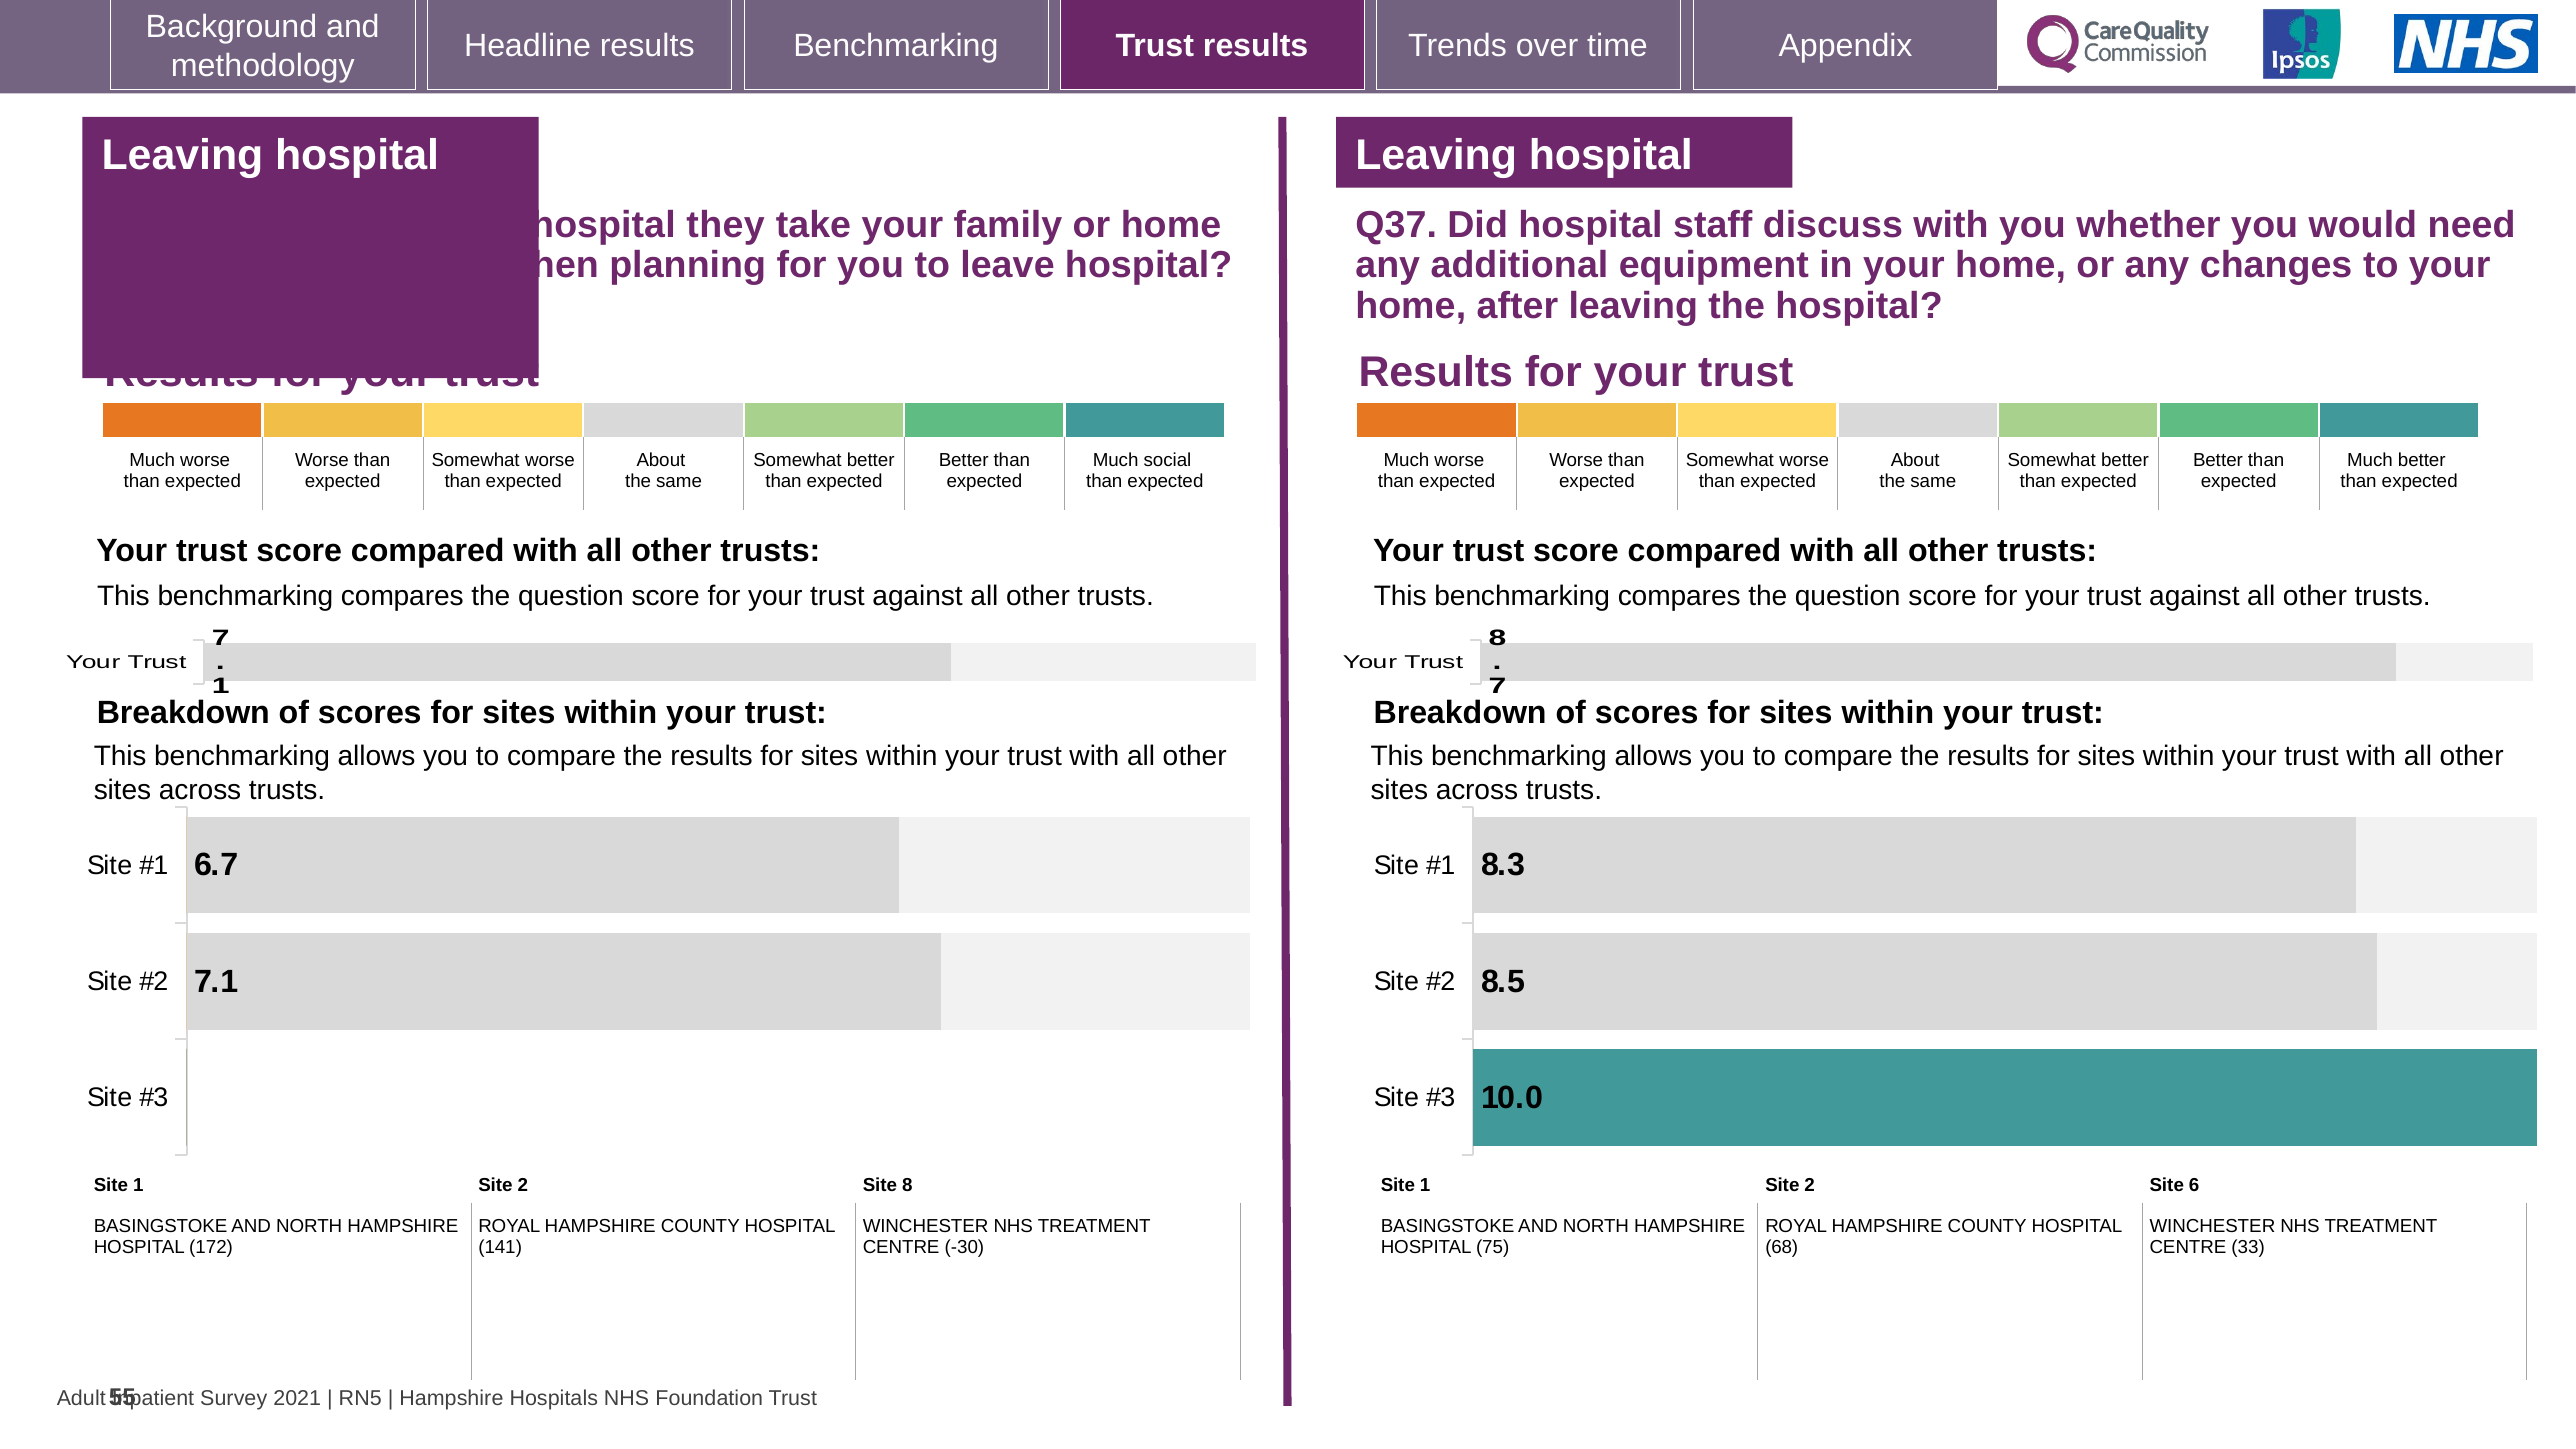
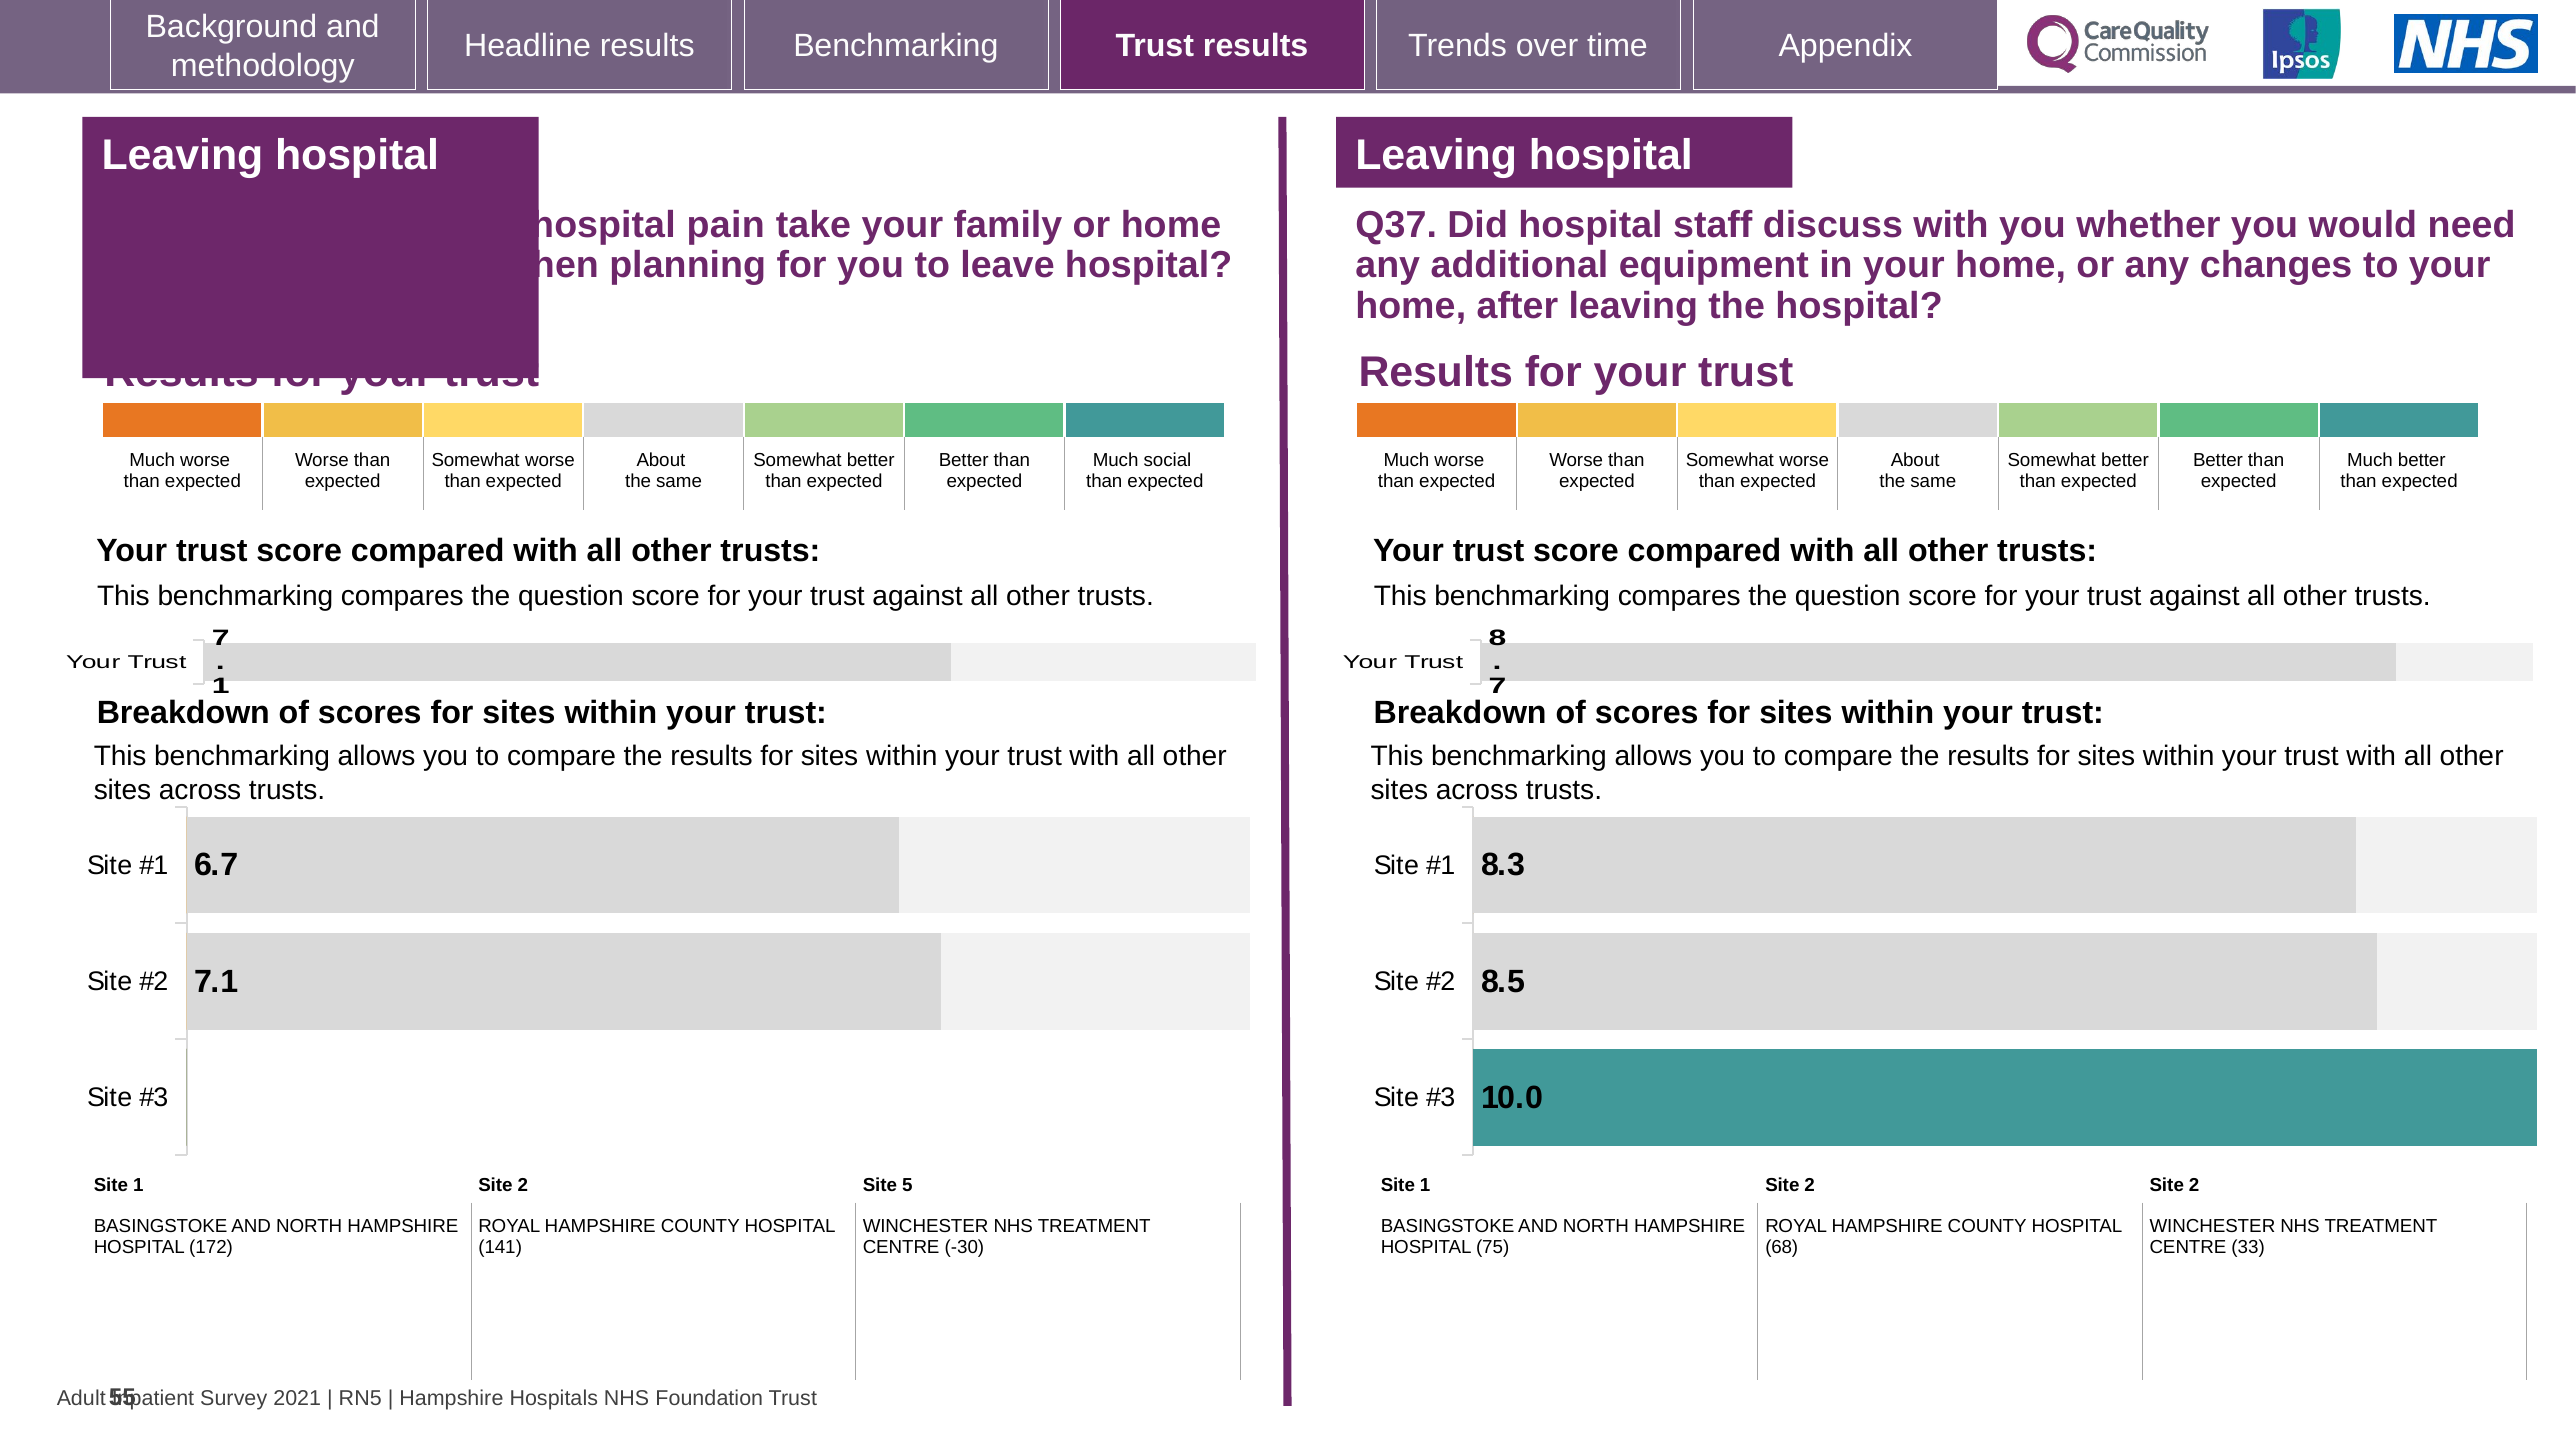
they: they -> pain
Site 8: 8 -> 5
2 Site 6: 6 -> 2
